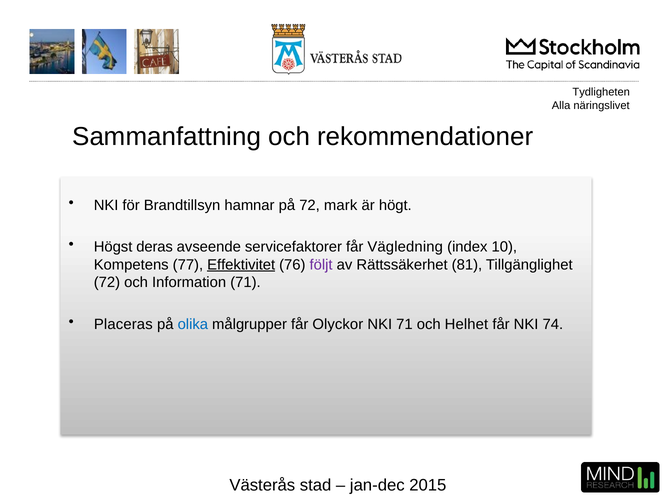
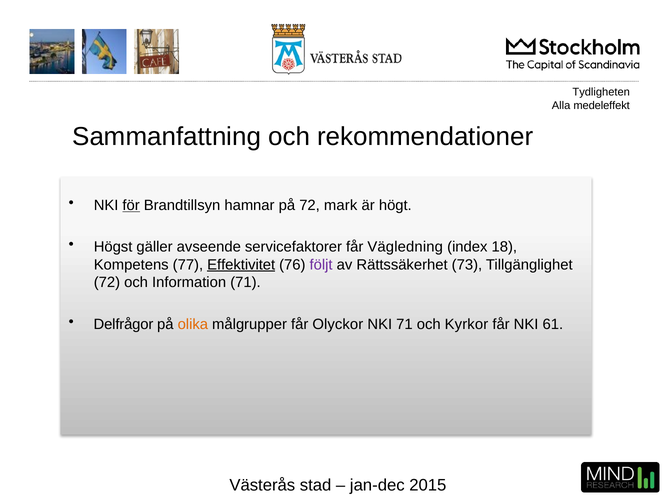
näringslivet: näringslivet -> medeleffekt
för underline: none -> present
deras: deras -> gäller
10: 10 -> 18
81: 81 -> 73
Placeras: Placeras -> Delfrågor
olika colour: blue -> orange
Helhet: Helhet -> Kyrkor
74: 74 -> 61
